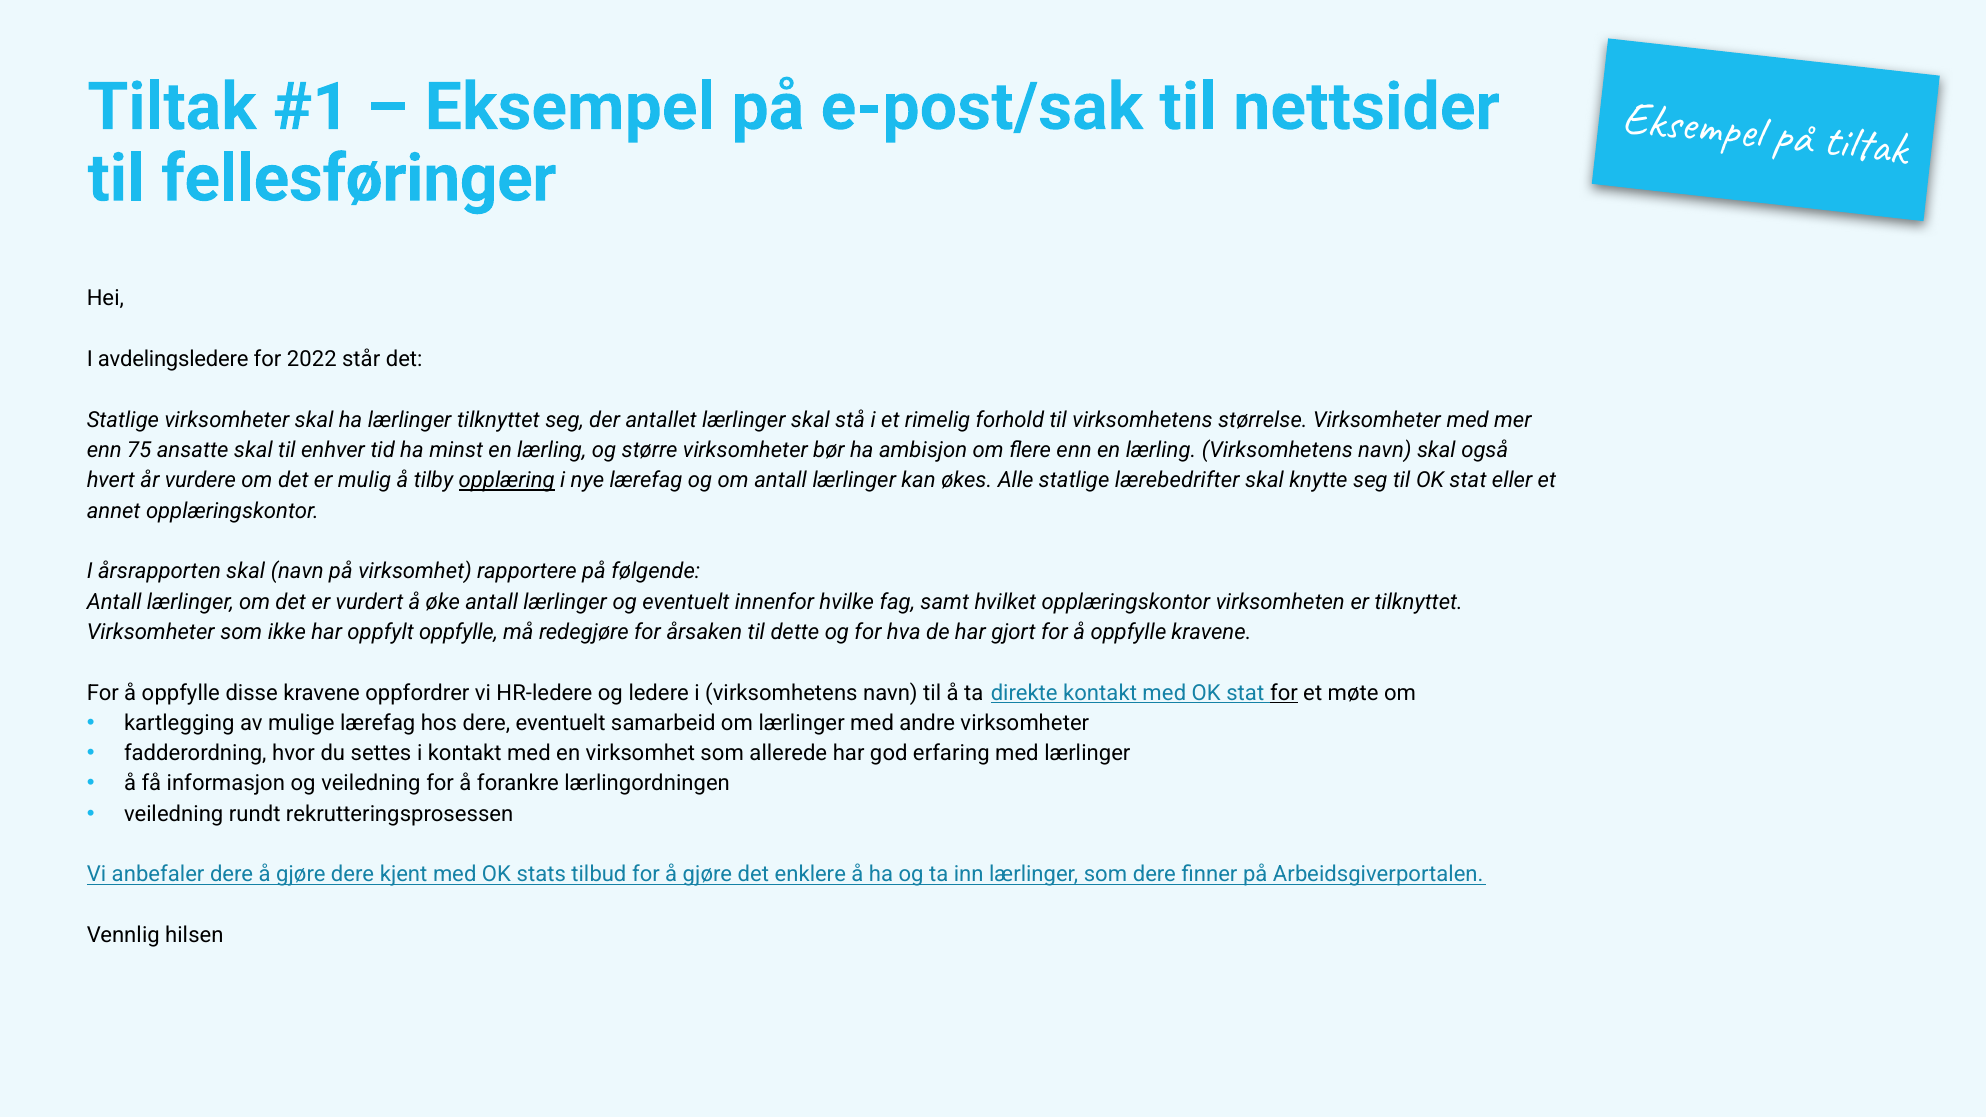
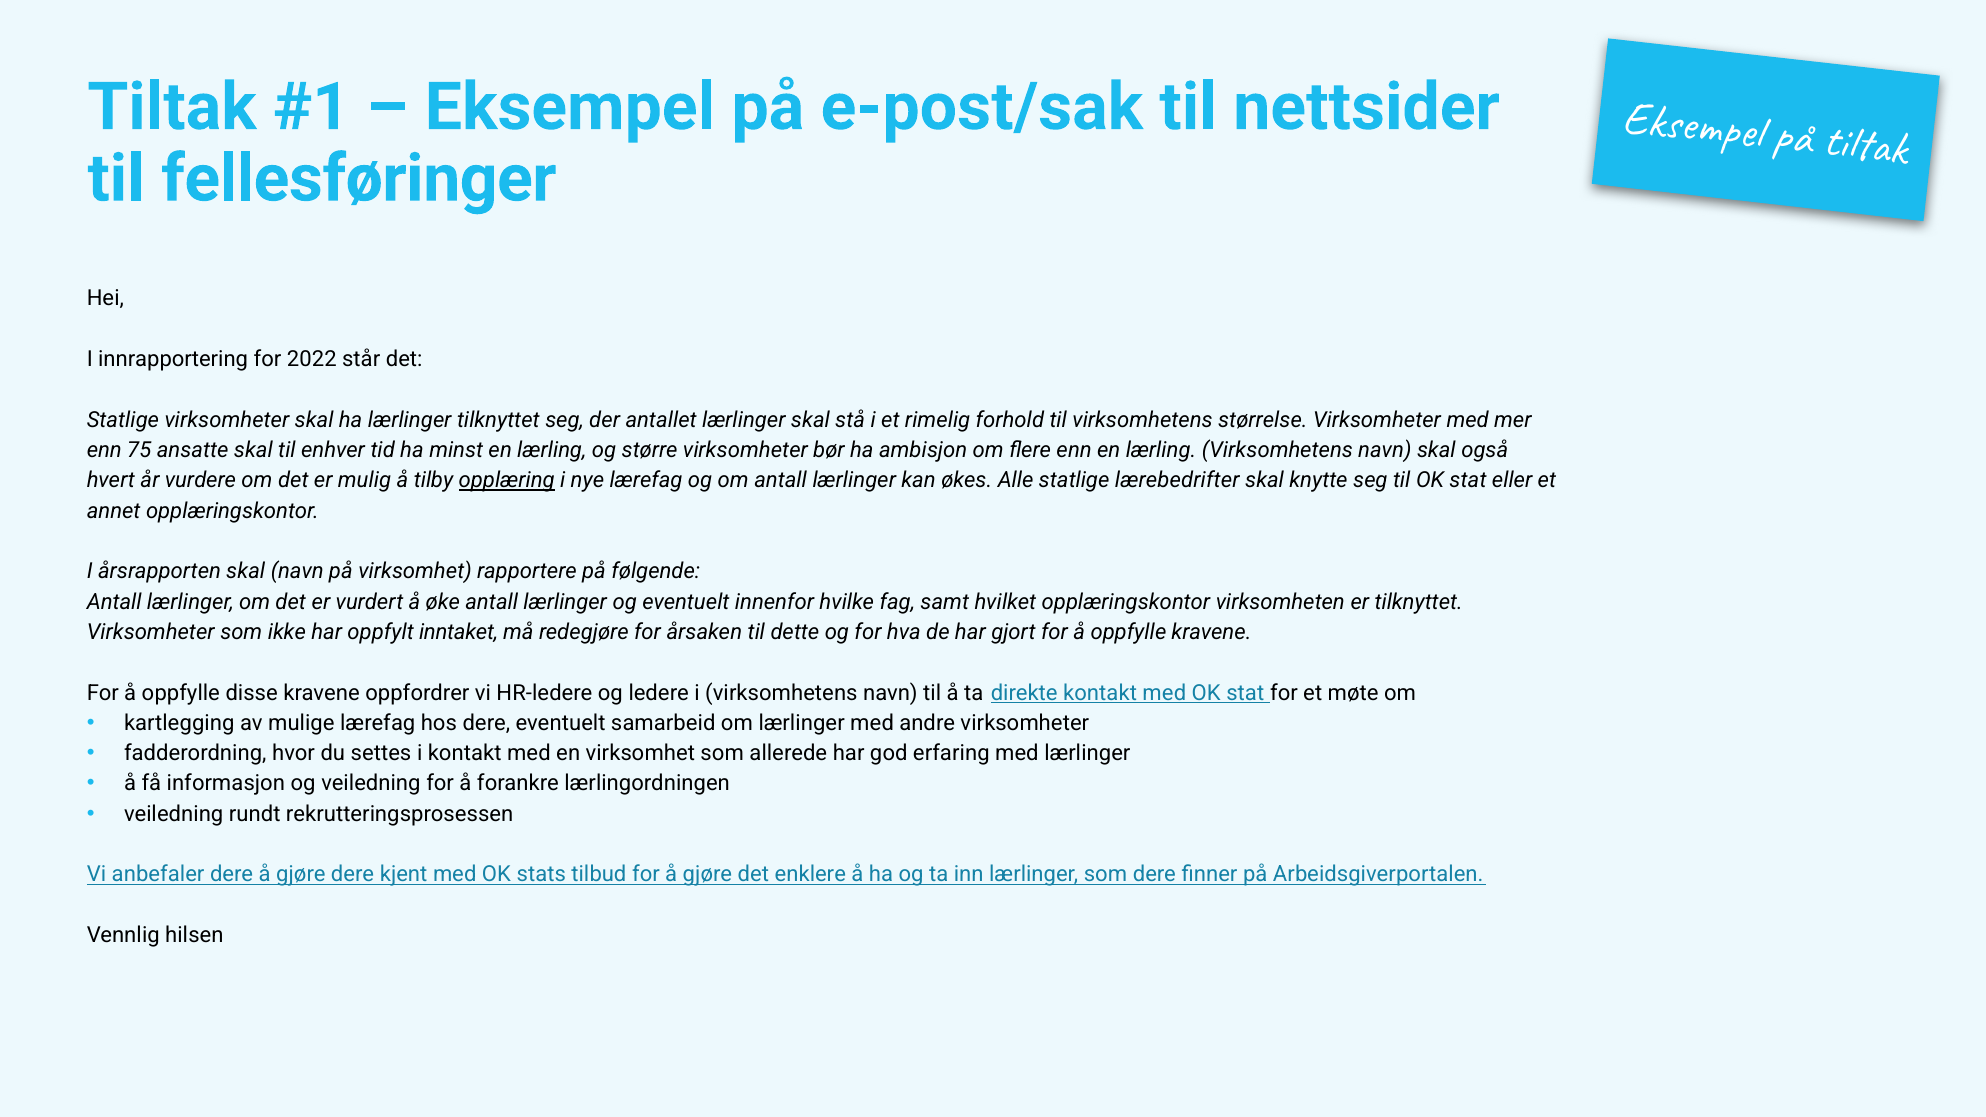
avdelingsledere: avdelingsledere -> innrapportering
oppfylt oppfylle: oppfylle -> inntaket
for at (1284, 693) underline: present -> none
